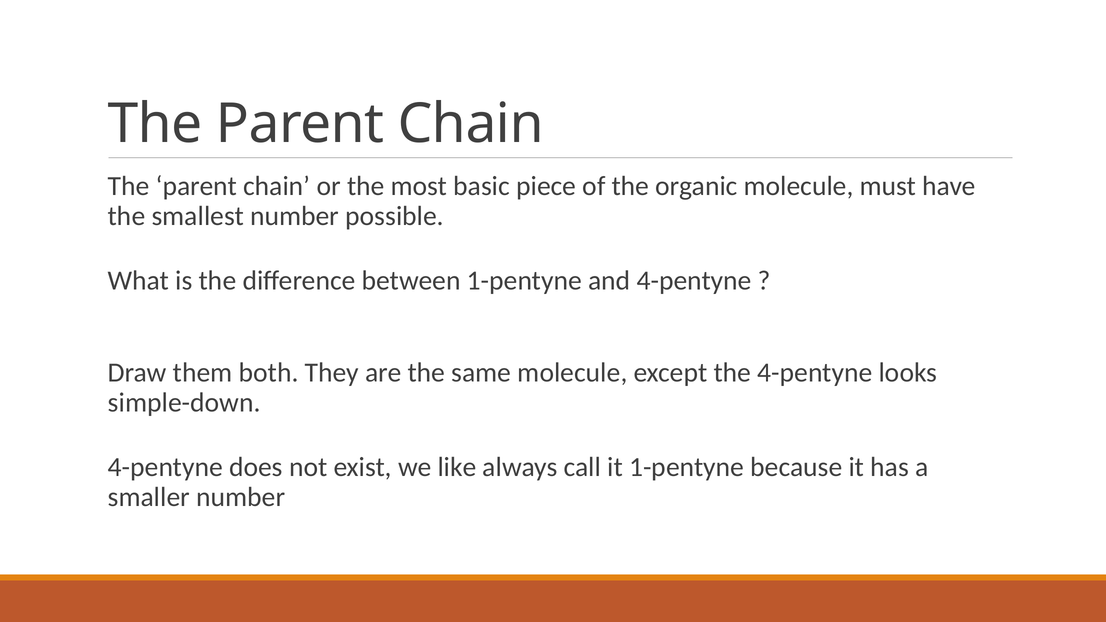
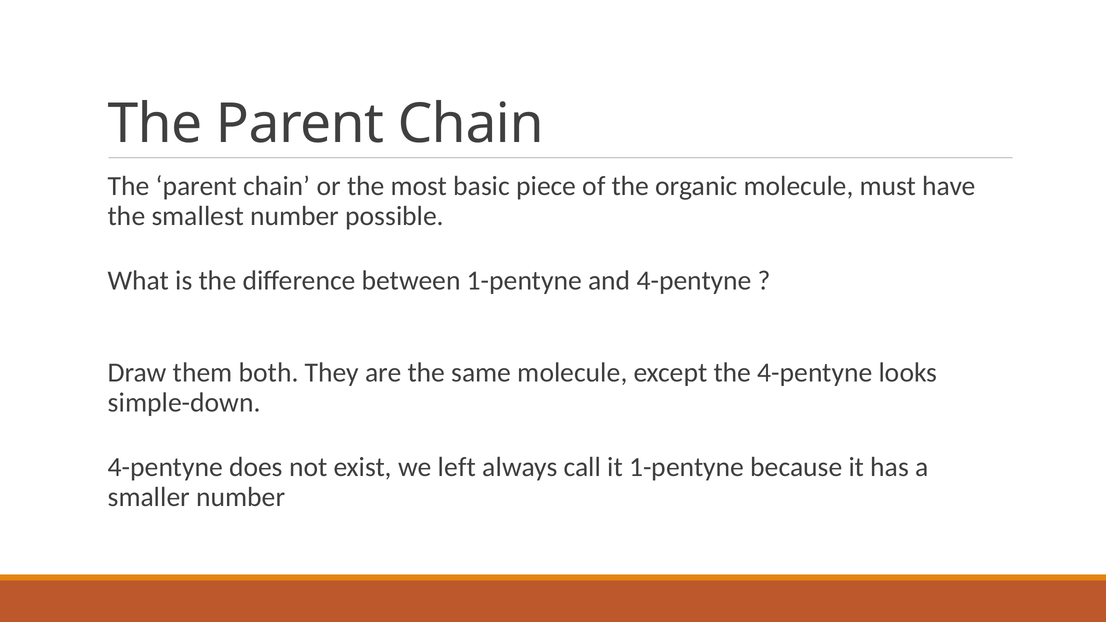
like: like -> left
